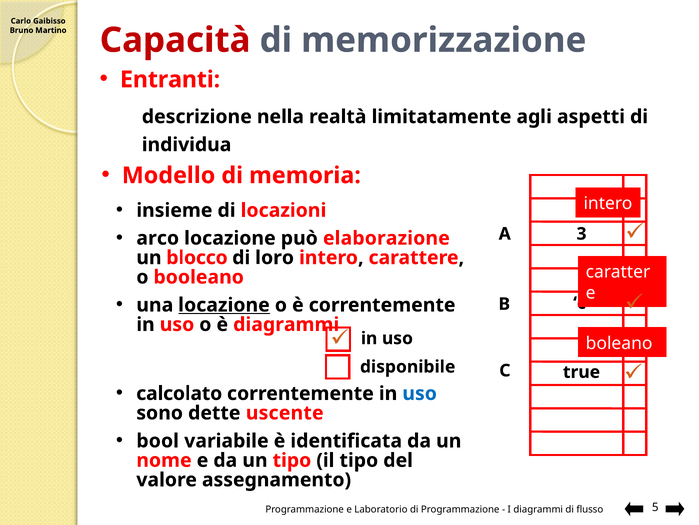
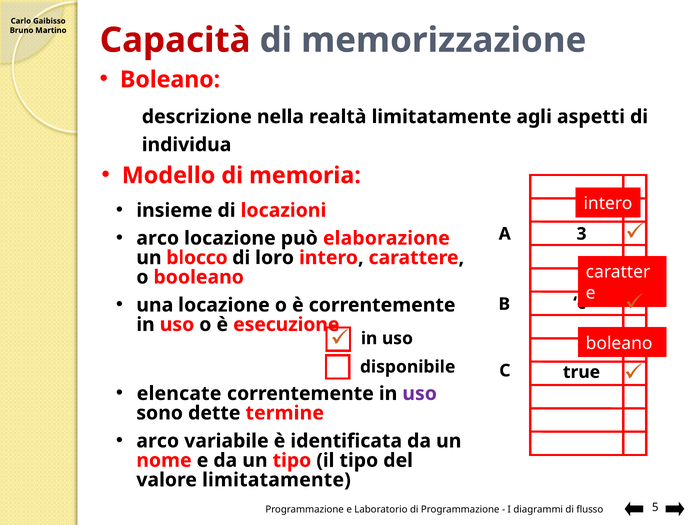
Entranti at (170, 79): Entranti -> Boleano
locazione at (224, 305) underline: present -> none
è diagrammi: diagrammi -> esecuzione
calcolato: calcolato -> elencate
uso at (420, 393) colour: blue -> purple
uscente: uscente -> termine
bool at (158, 440): bool -> arco
valore assegnamento: assegnamento -> limitatamente
